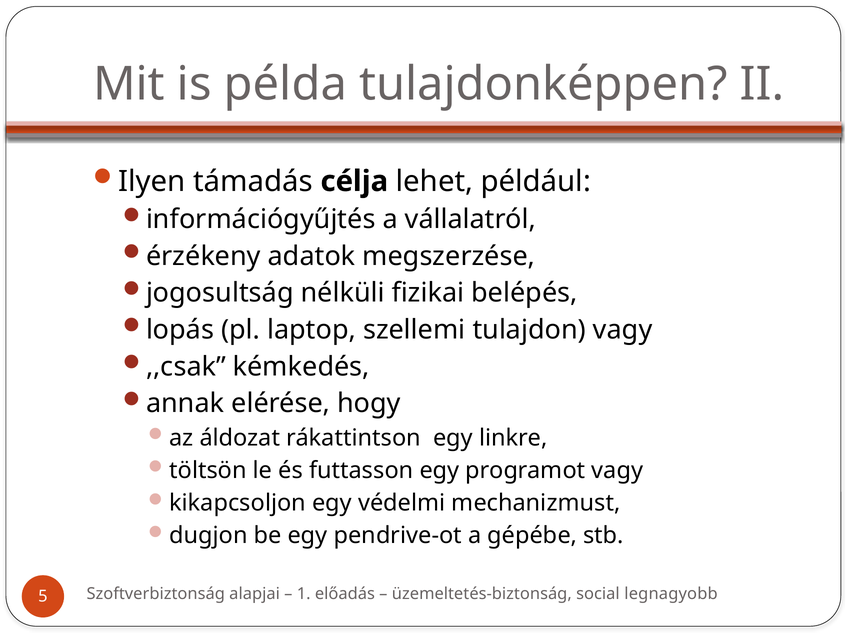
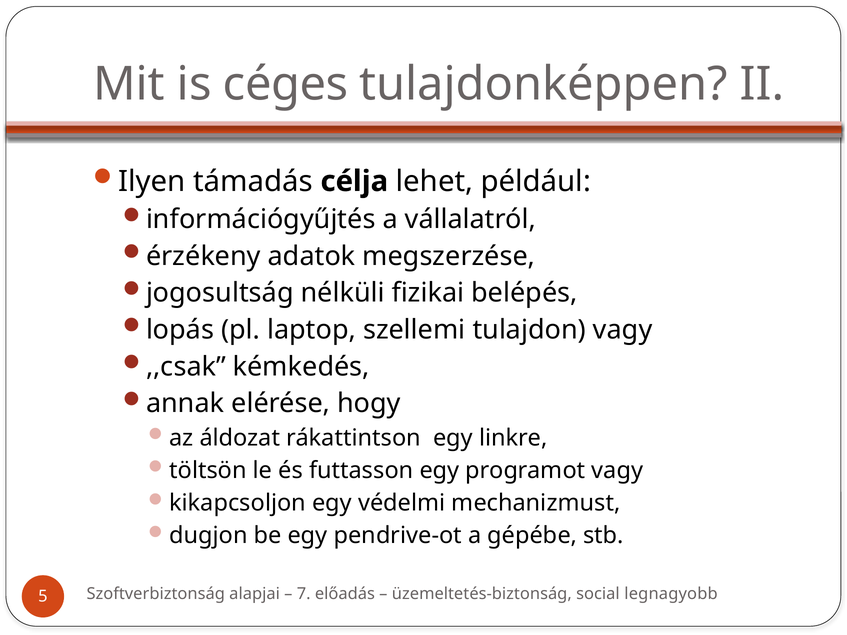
példa: példa -> céges
1: 1 -> 7
